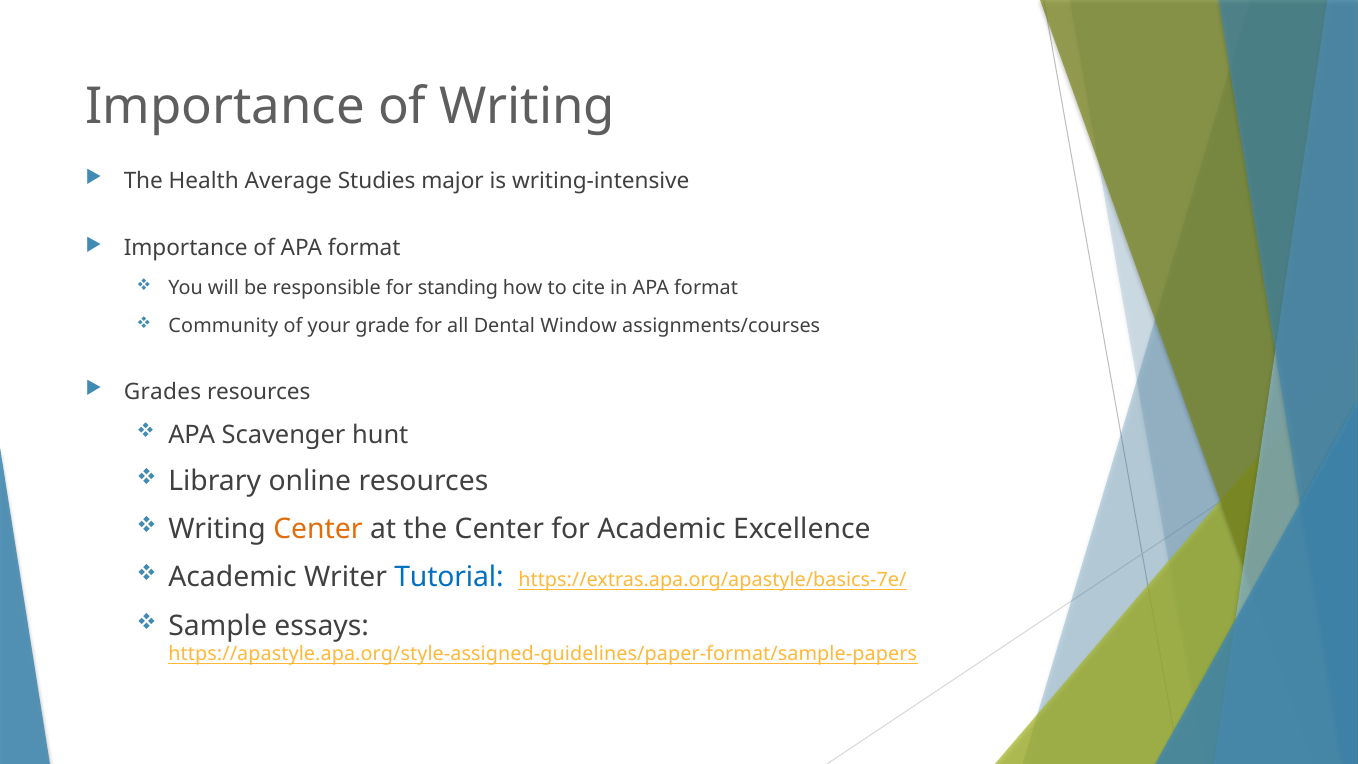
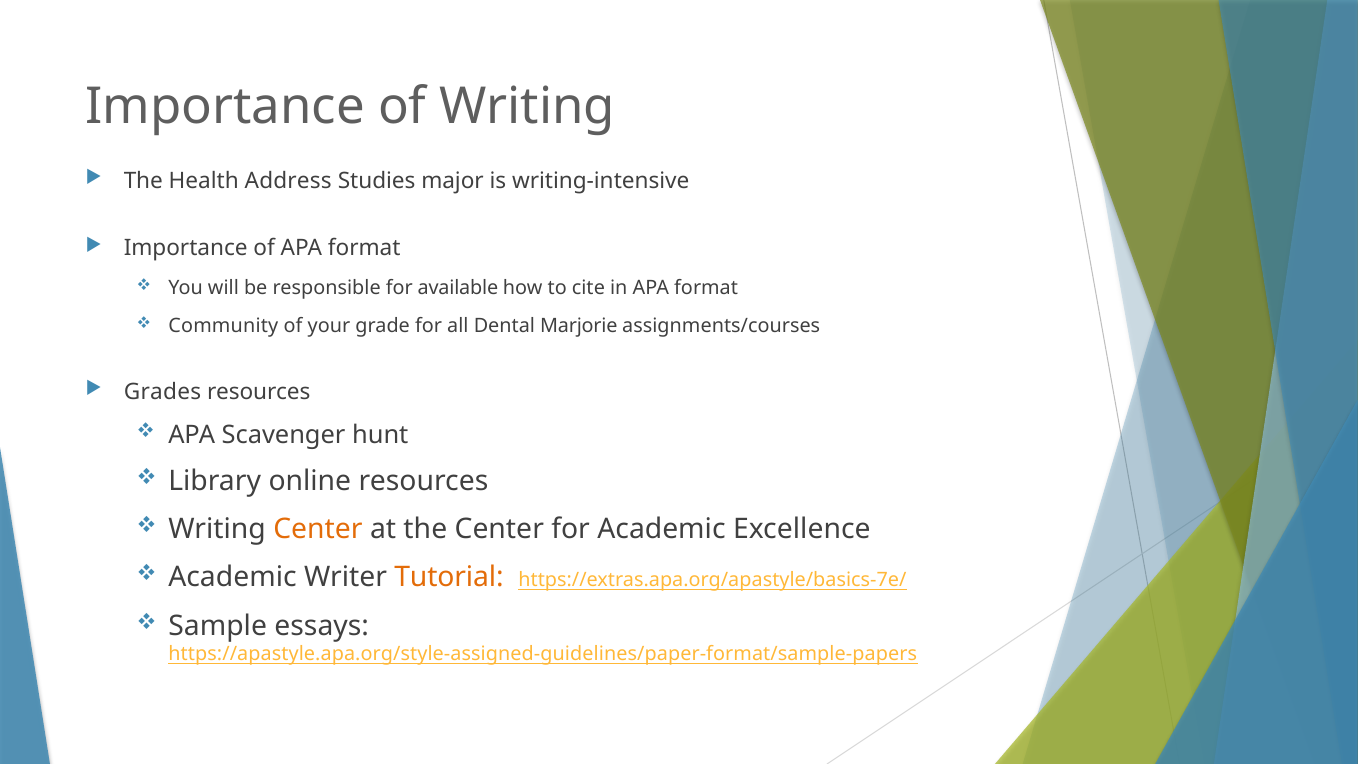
Average: Average -> Address
standing: standing -> available
Window: Window -> Marjorie
Tutorial colour: blue -> orange
